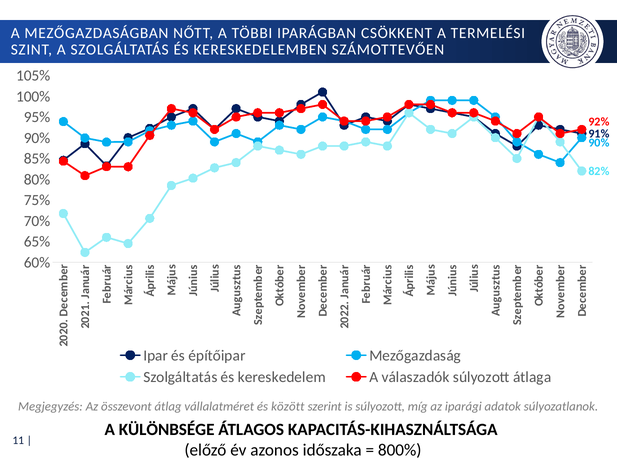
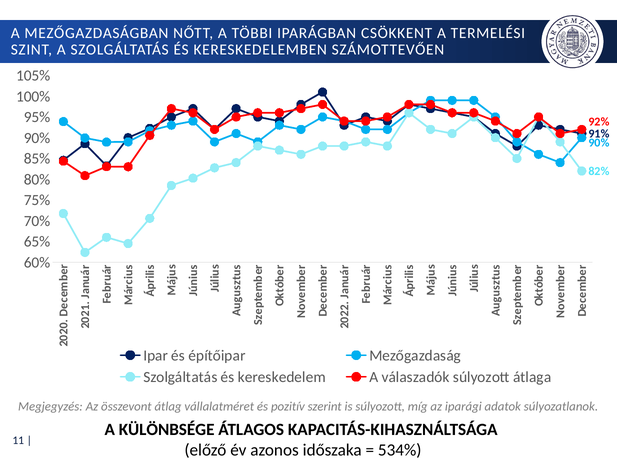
között: között -> pozitív
800%: 800% -> 534%
